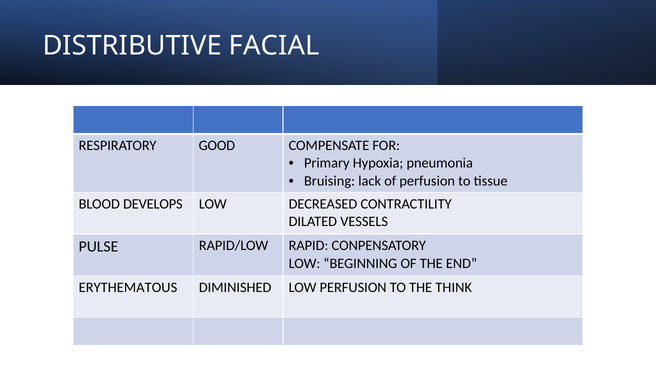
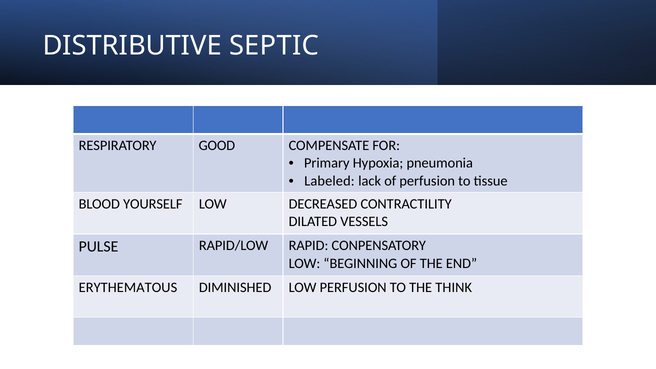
FACIAL: FACIAL -> SEPTIC
Bruising: Bruising -> Labeled
DEVELOPS: DEVELOPS -> YOURSELF
